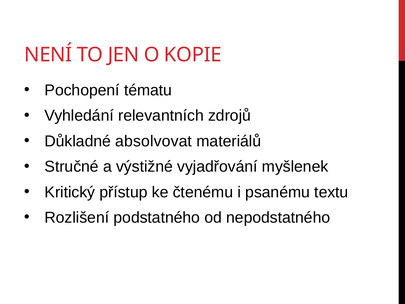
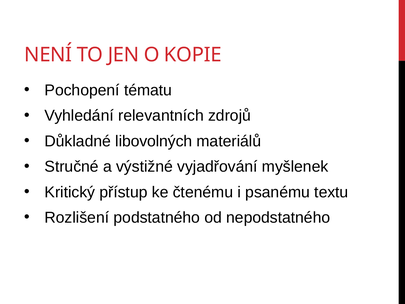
absolvovat: absolvovat -> libovolných
